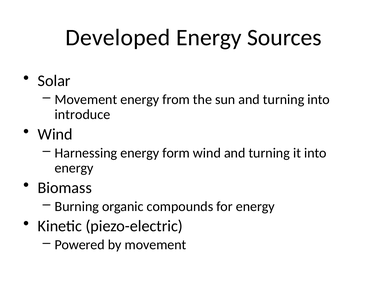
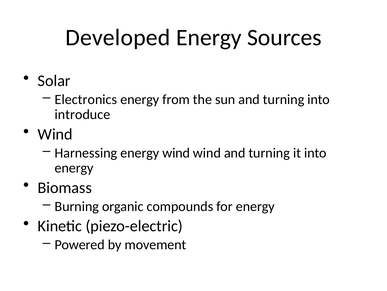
Movement at (86, 99): Movement -> Electronics
energy form: form -> wind
